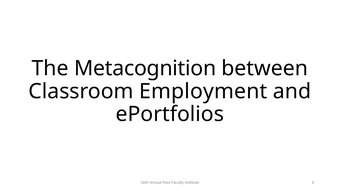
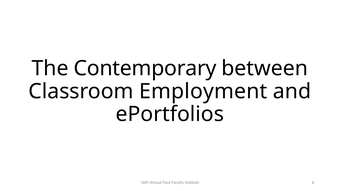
Metacognition: Metacognition -> Contemporary
